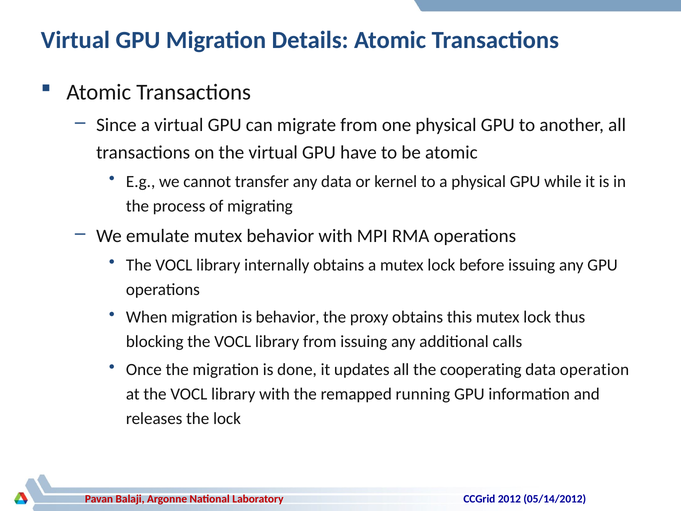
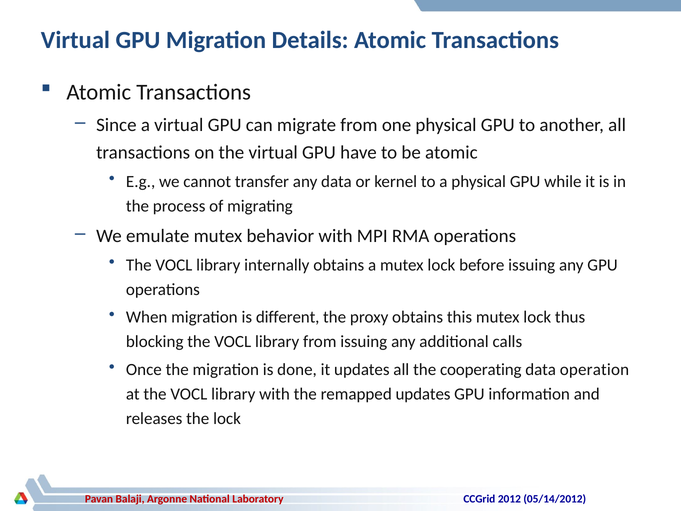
is behavior: behavior -> different
remapped running: running -> updates
